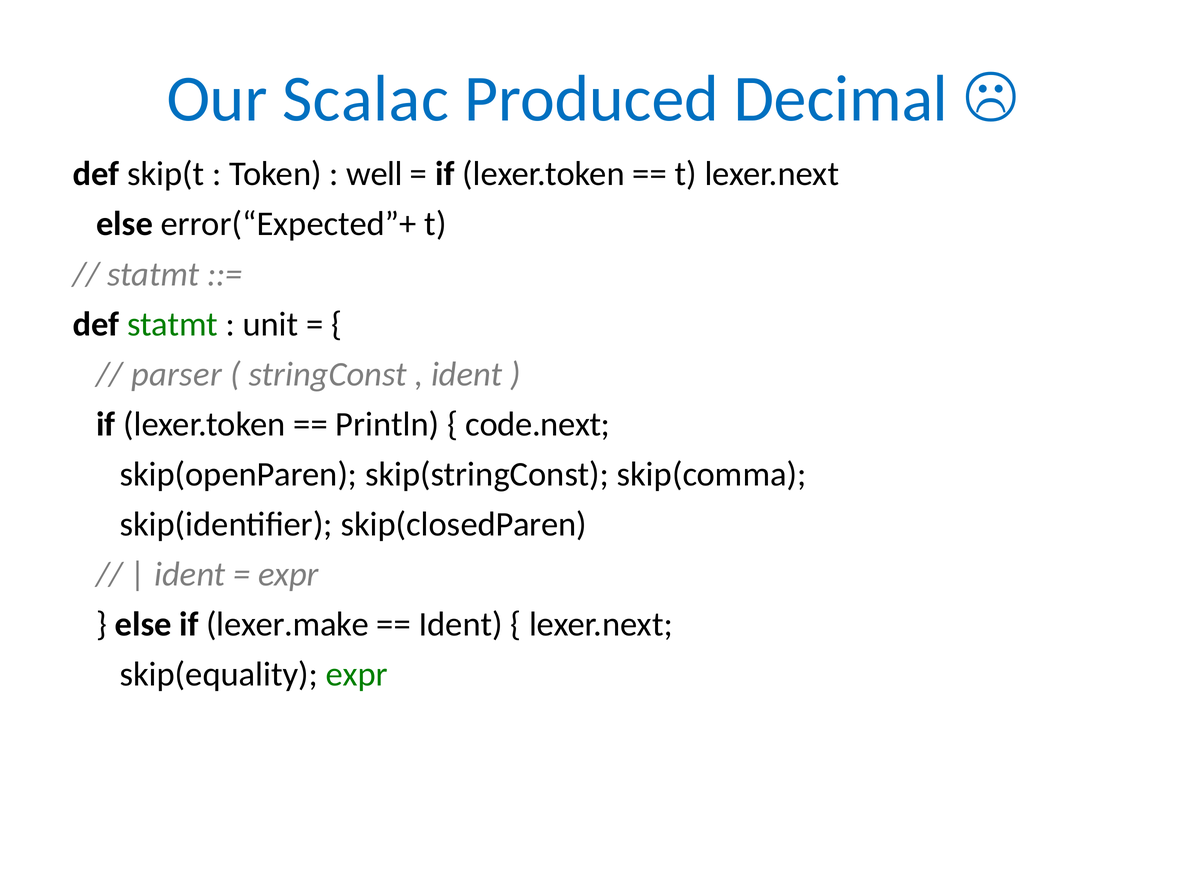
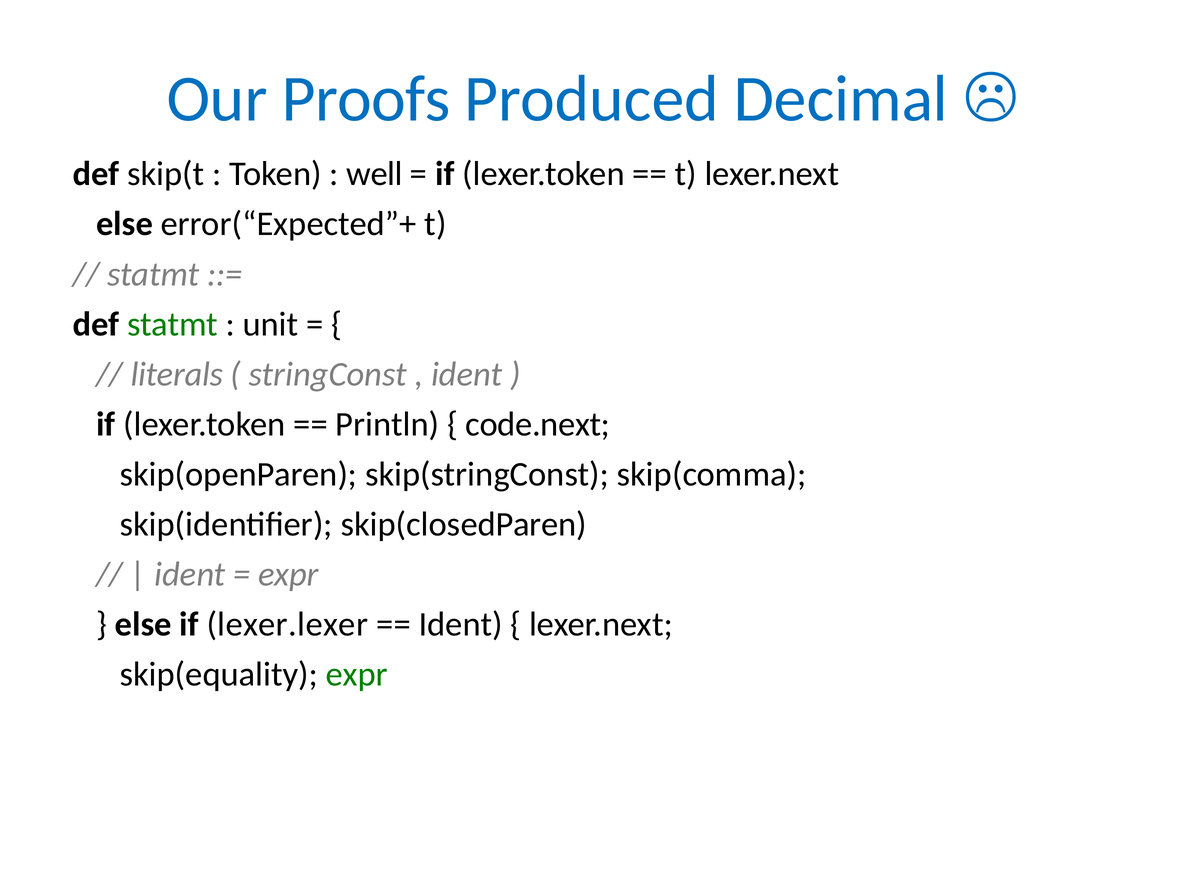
Scalac: Scalac -> Proofs
parser: parser -> literals
lexer.make: lexer.make -> lexer.lexer
